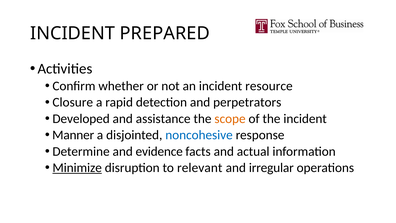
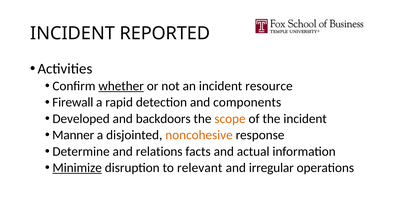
PREPARED: PREPARED -> REPORTED
whether underline: none -> present
Closure: Closure -> Firewall
perpetrators: perpetrators -> components
assistance: assistance -> backdoors
noncohesive colour: blue -> orange
evidence: evidence -> relations
